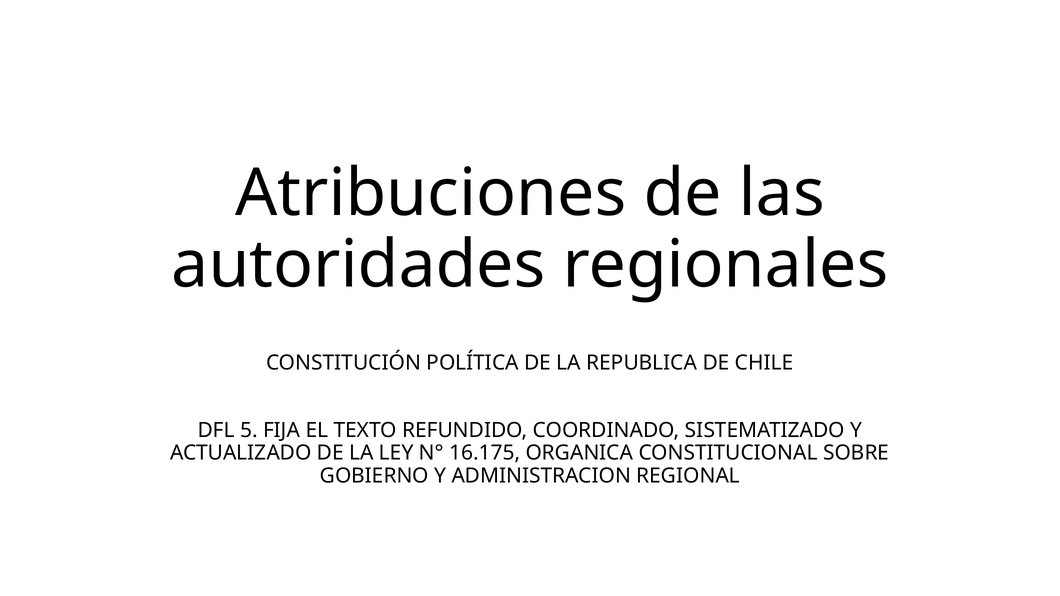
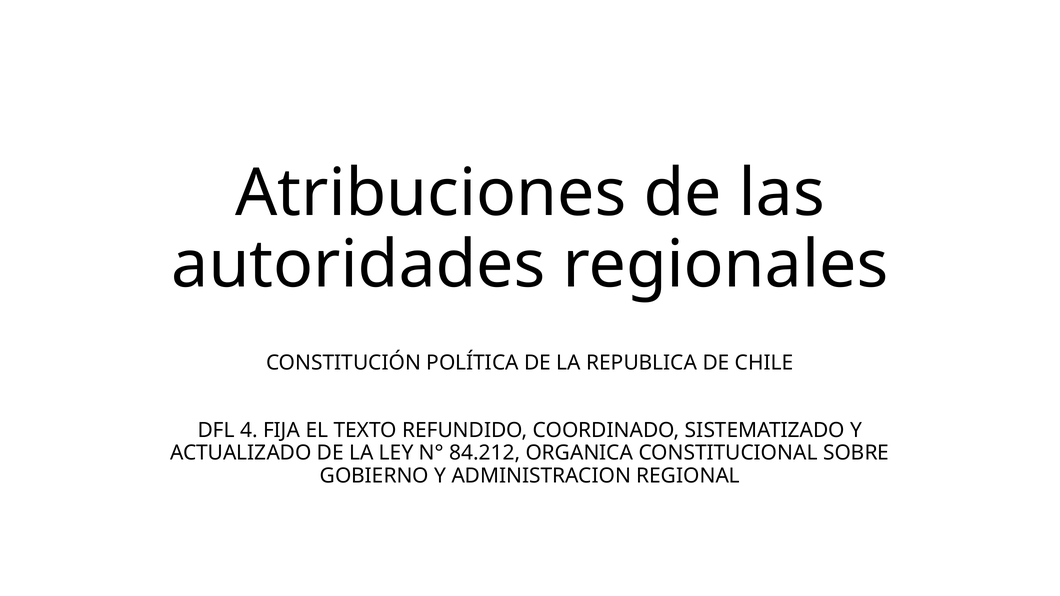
5: 5 -> 4
16.175: 16.175 -> 84.212
